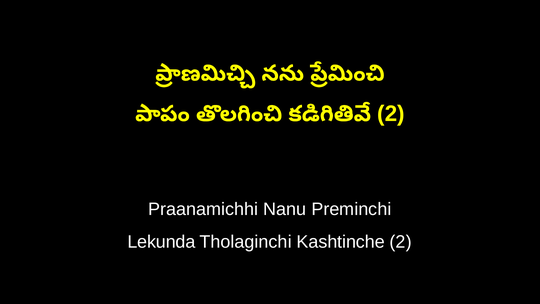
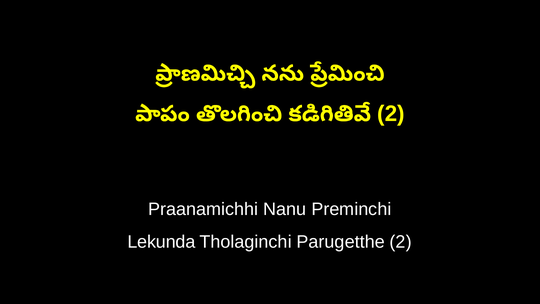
Kashtinche: Kashtinche -> Parugetthe
